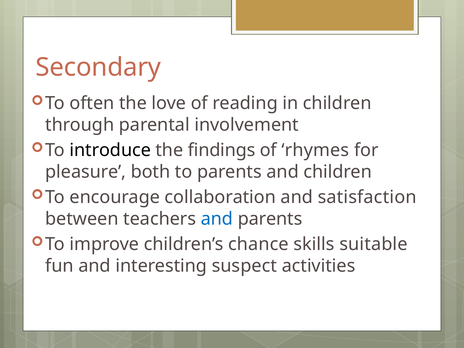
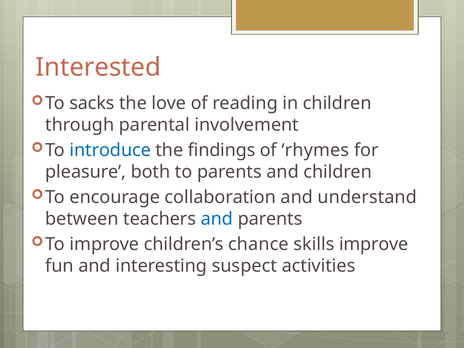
Secondary: Secondary -> Interested
often: often -> sacks
introduce colour: black -> blue
satisfaction: satisfaction -> understand
skills suitable: suitable -> improve
